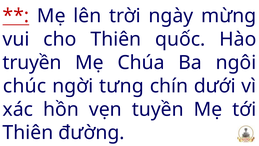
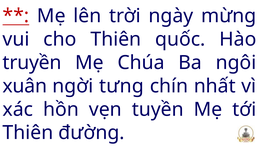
chúc: chúc -> xuân
dưới: dưới -> nhất
